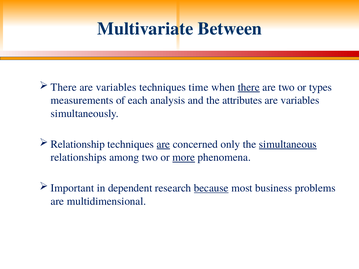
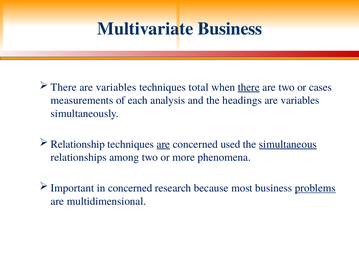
Multivariate Between: Between -> Business
time: time -> total
types: types -> cases
attributes: attributes -> headings
only: only -> used
more underline: present -> none
in dependent: dependent -> concerned
because underline: present -> none
problems underline: none -> present
